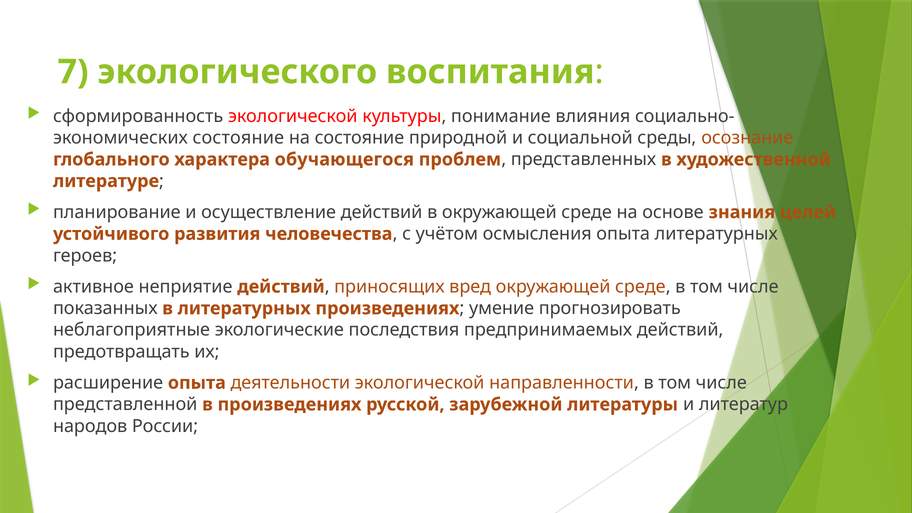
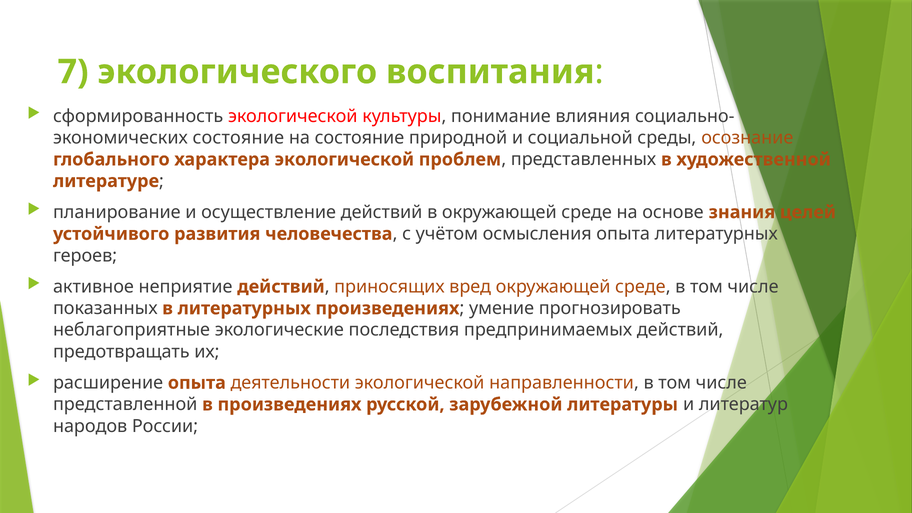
характера обучающегося: обучающегося -> экологической
